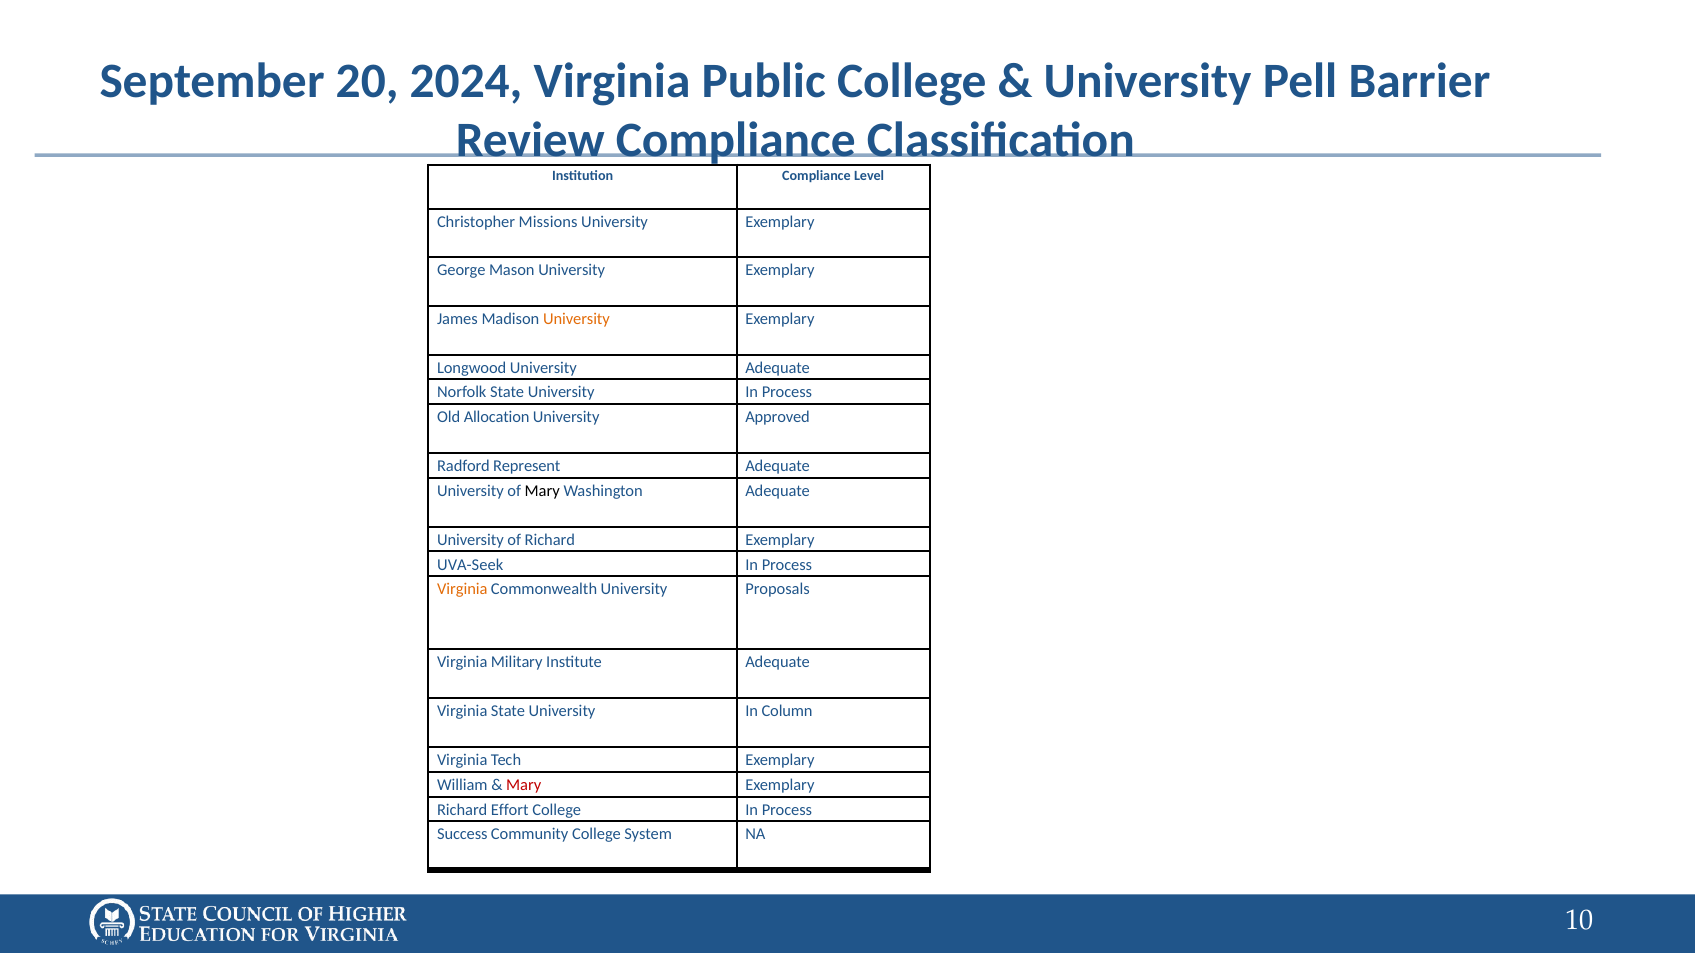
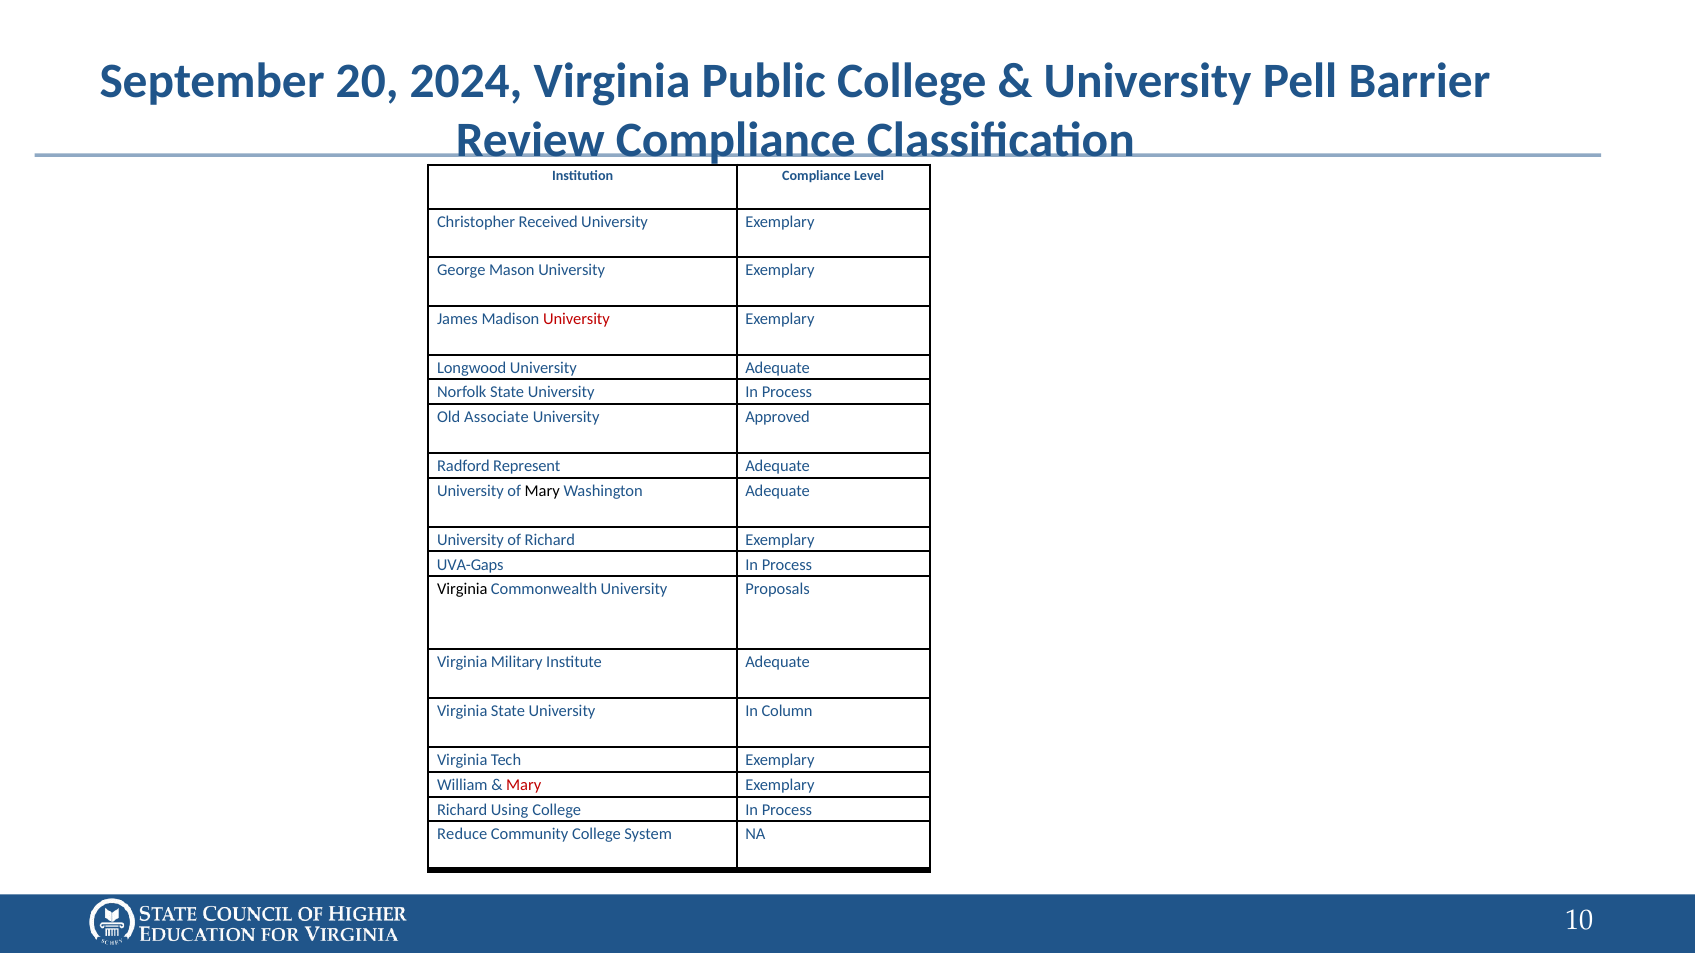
Missions: Missions -> Received
University at (576, 319) colour: orange -> red
Allocation: Allocation -> Associate
UVA-Seek: UVA-Seek -> UVA-Gaps
Virginia at (462, 590) colour: orange -> black
Effort: Effort -> Using
Success: Success -> Reduce
